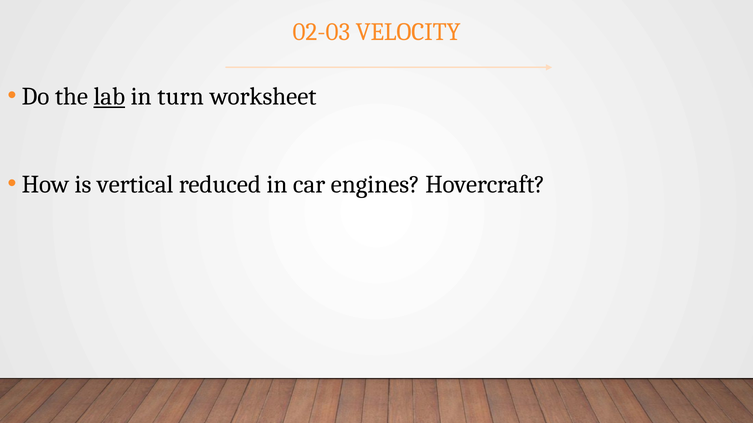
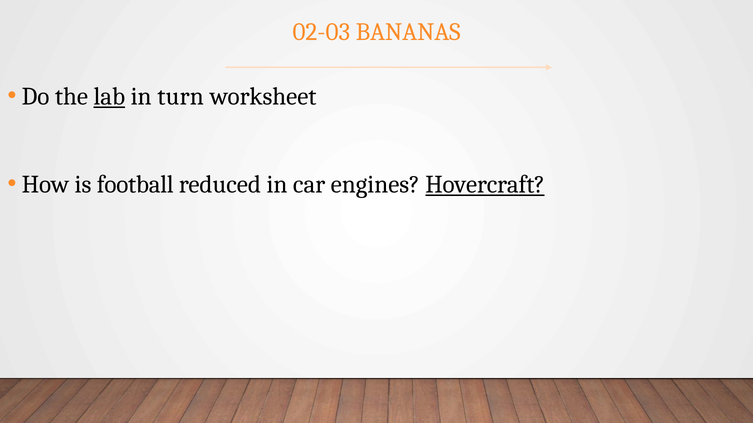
VELOCITY: VELOCITY -> BANANAS
vertical: vertical -> football
Hovercraft underline: none -> present
